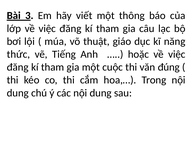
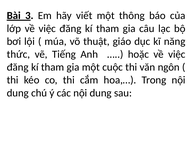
đúng: đúng -> ngôn
